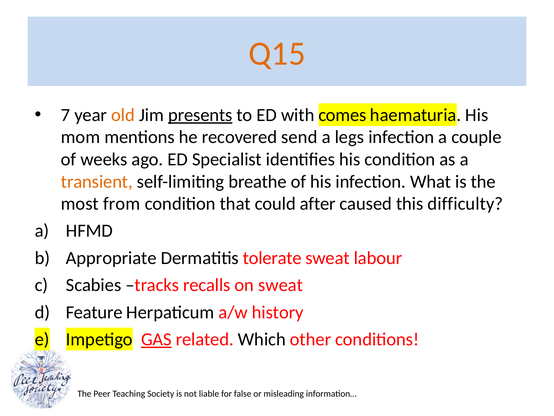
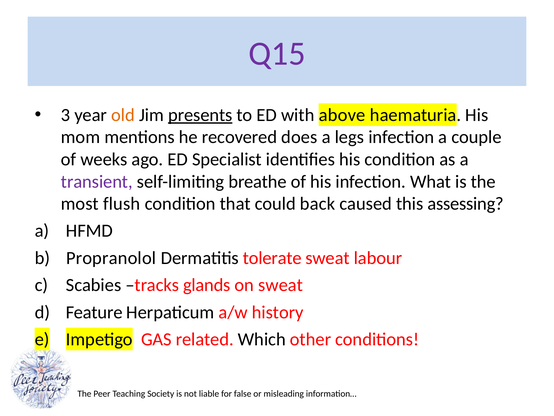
Q15 colour: orange -> purple
7: 7 -> 3
comes: comes -> above
send: send -> does
transient colour: orange -> purple
from: from -> flush
after: after -> back
difficulty: difficulty -> assessing
Appropriate: Appropriate -> Propranolol
recalls: recalls -> glands
GAS underline: present -> none
